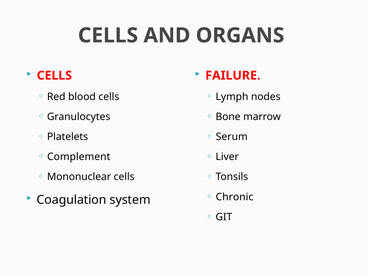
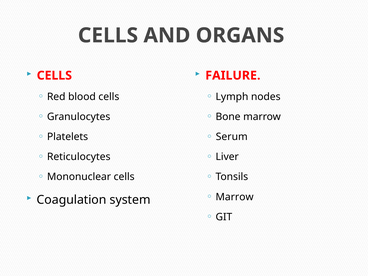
Complement: Complement -> Reticulocytes
Chronic at (235, 197): Chronic -> Marrow
